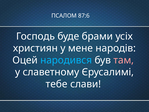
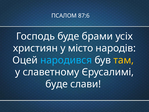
мене: мене -> місто
там colour: pink -> yellow
тебе at (57, 84): тебе -> буде
